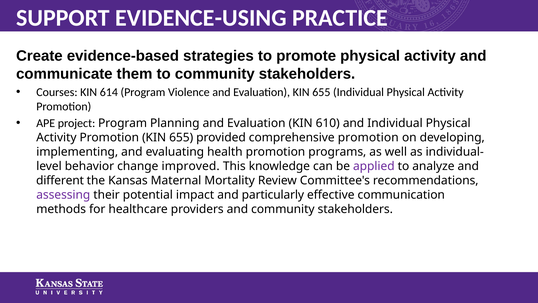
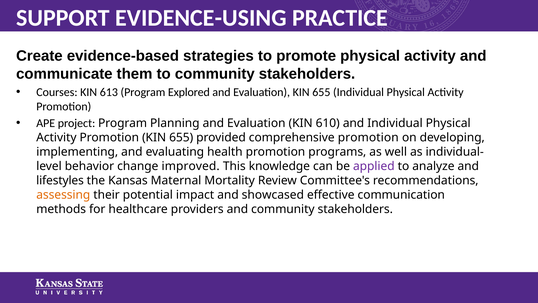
614: 614 -> 613
Violence: Violence -> Explored
different: different -> lifestyles
assessing colour: purple -> orange
particularly: particularly -> showcased
